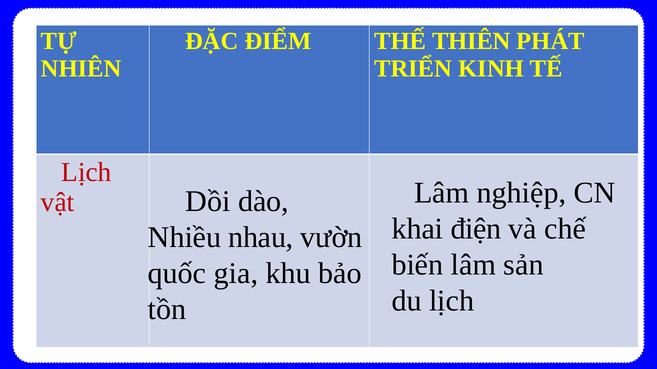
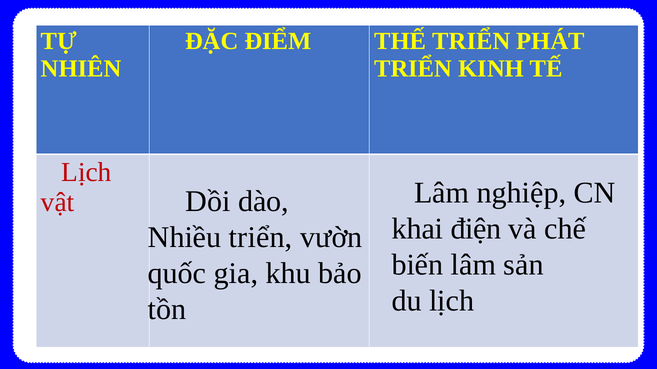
THẾ THIÊN: THIÊN -> TRIỂN
Nhiều nhau: nhau -> triển
